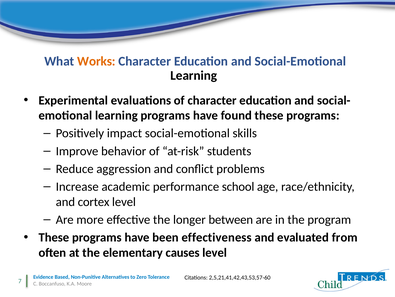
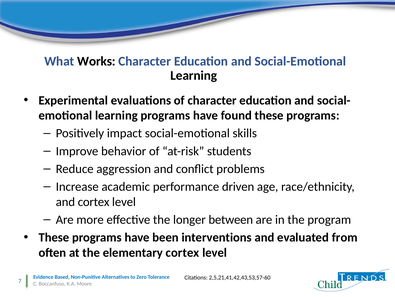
Works colour: orange -> black
school: school -> driven
effectiveness: effectiveness -> interventions
elementary causes: causes -> cortex
